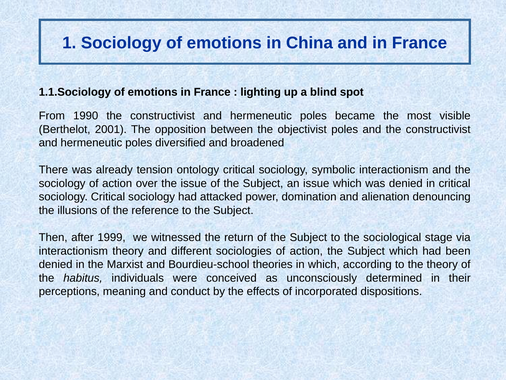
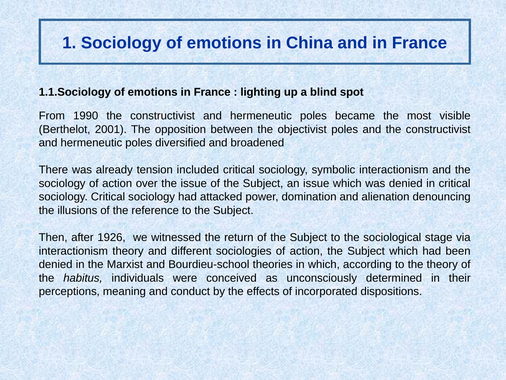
ontology: ontology -> included
1999: 1999 -> 1926
